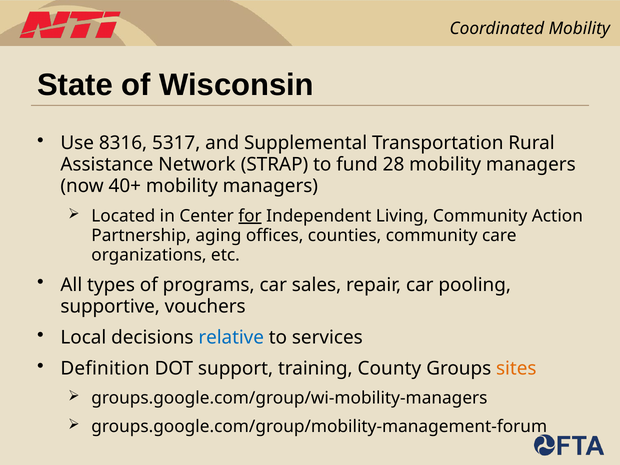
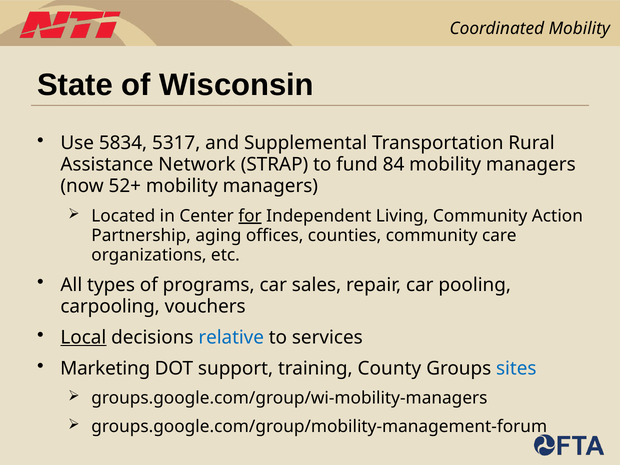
8316: 8316 -> 5834
28: 28 -> 84
40+: 40+ -> 52+
supportive: supportive -> carpooling
Local underline: none -> present
Definition: Definition -> Marketing
sites colour: orange -> blue
